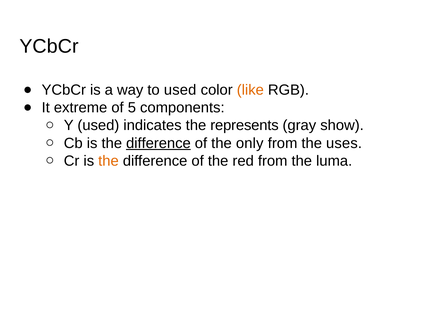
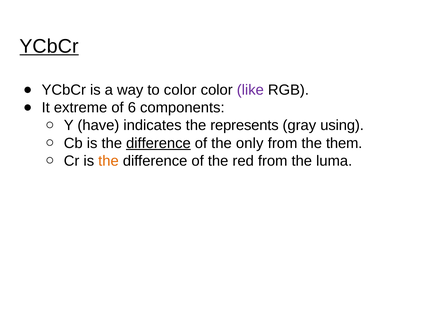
YCbCr at (49, 46) underline: none -> present
to used: used -> color
like colour: orange -> purple
5: 5 -> 6
Y used: used -> have
show: show -> using
uses: uses -> them
